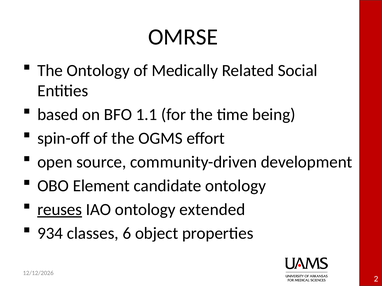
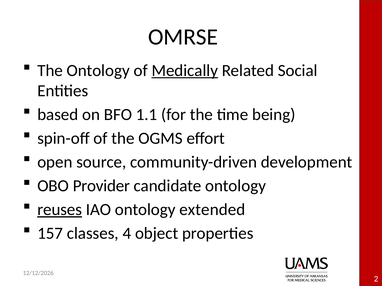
Medically underline: none -> present
Element: Element -> Provider
934: 934 -> 157
6: 6 -> 4
